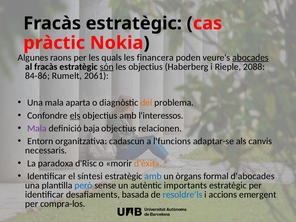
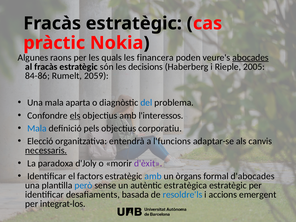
són underline: present -> none
les objectius: objectius -> decisions
2088: 2088 -> 2005
2061: 2061 -> 2059
del colour: orange -> blue
Mala at (37, 128) colour: purple -> blue
baja: baja -> pels
relacionen: relacionen -> corporatiu
Entorn: Entorn -> Elecció
cadascun: cadascun -> entendrà
necessaris underline: none -> present
d'Risc: d'Risc -> d'Joly
d'èxit colour: orange -> purple
síntesi: síntesi -> factors
importants: importants -> estratègica
compra-los: compra-los -> integrat-los
